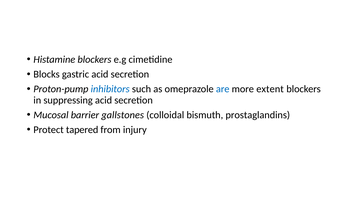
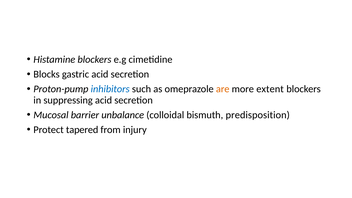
are colour: blue -> orange
gallstones: gallstones -> unbalance
prostaglandins: prostaglandins -> predisposition
